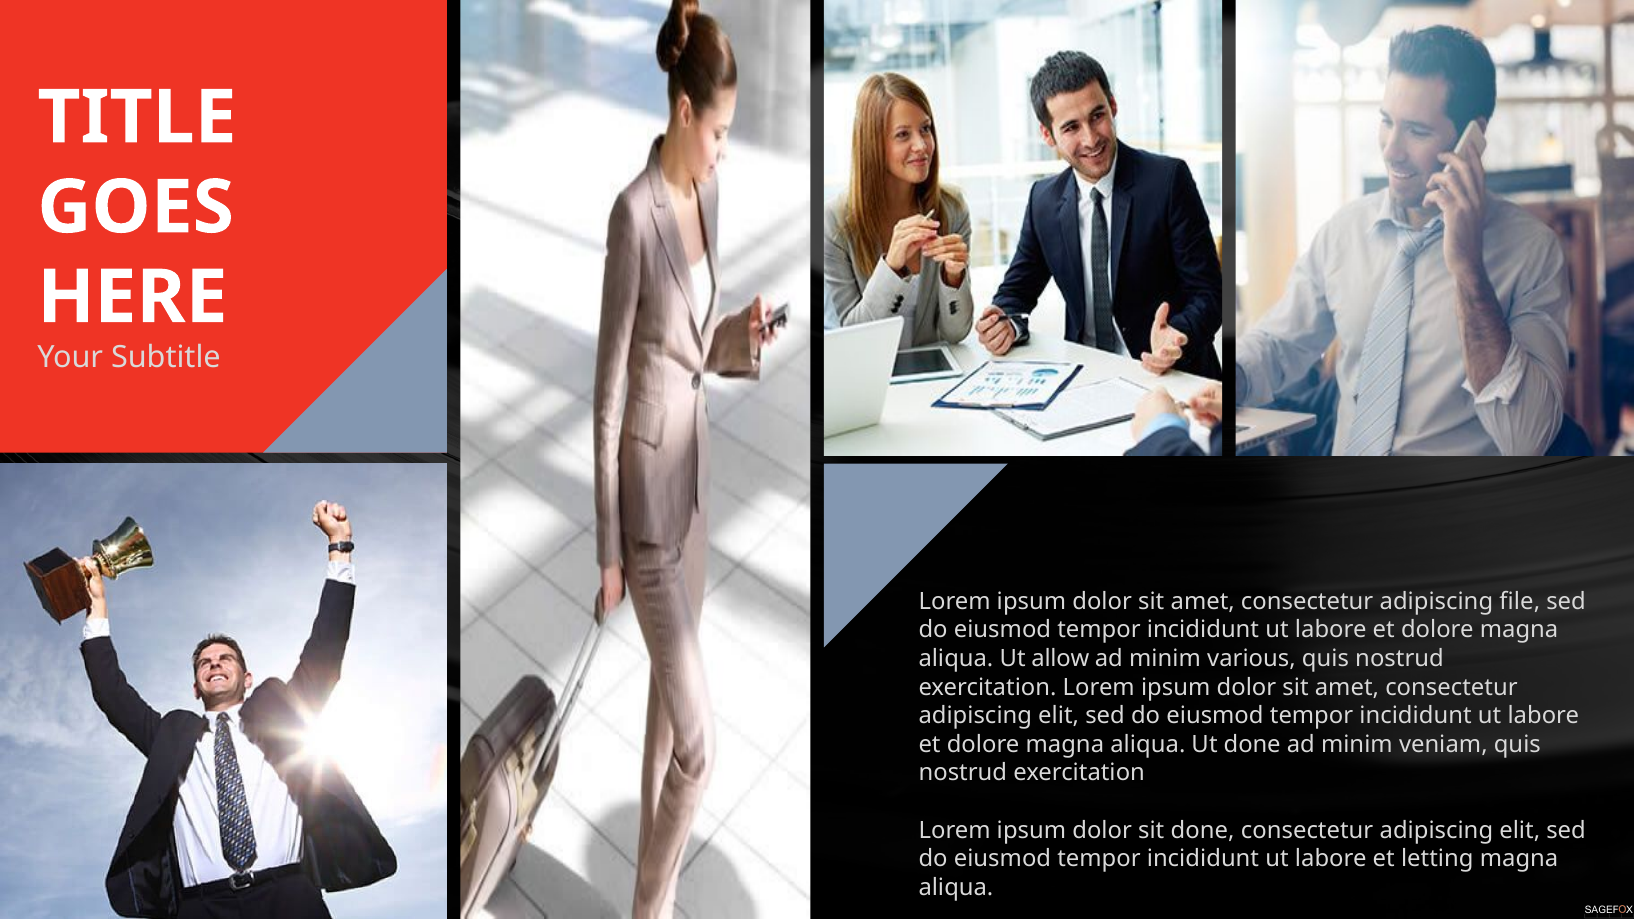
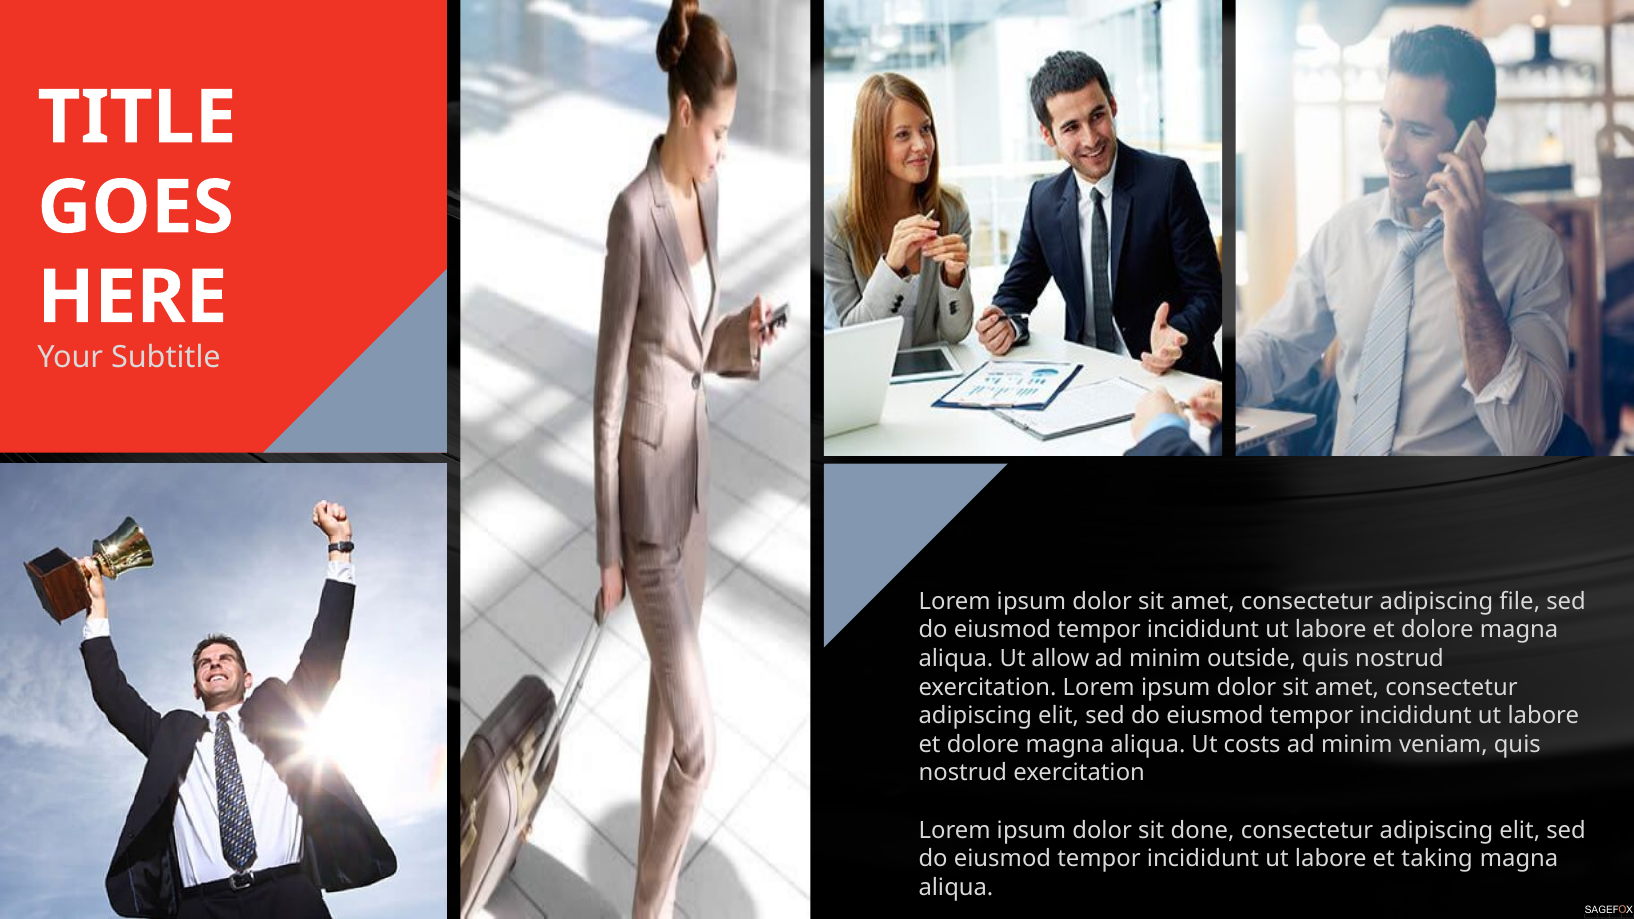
various: various -> outside
Ut done: done -> costs
letting: letting -> taking
